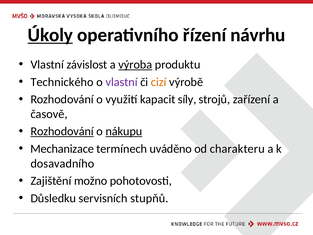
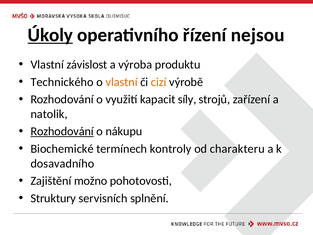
návrhu: návrhu -> nejsou
výroba underline: present -> none
vlastní at (122, 82) colour: purple -> orange
časově: časově -> natolik
nákupu underline: present -> none
Mechanizace: Mechanizace -> Biochemické
uváděno: uváděno -> kontroly
Důsledku: Důsledku -> Struktury
stupňů: stupňů -> splnění
